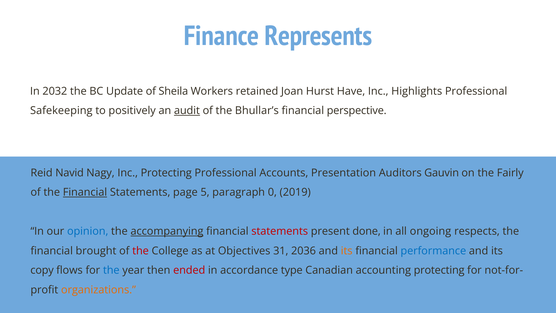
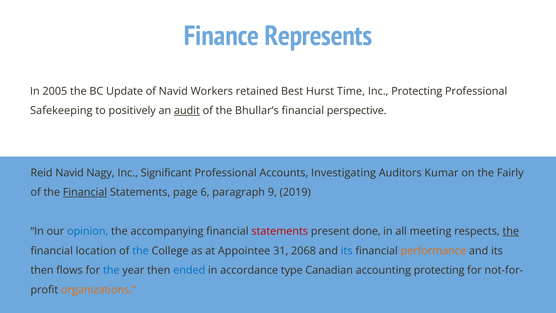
2032: 2032 -> 2005
of Sheila: Sheila -> Navid
Joan: Joan -> Best
Have: Have -> Time
Inc Highlights: Highlights -> Protecting
Inc Protecting: Protecting -> Significant
Presentation: Presentation -> Investigating
Gauvin: Gauvin -> Kumar
5: 5 -> 6
0: 0 -> 9
accompanying underline: present -> none
ongoing: ongoing -> meeting
the at (511, 231) underline: none -> present
brought: brought -> location
the at (141, 251) colour: red -> blue
Objectives: Objectives -> Appointee
2036: 2036 -> 2068
its at (347, 251) colour: orange -> blue
performance colour: blue -> orange
copy at (42, 270): copy -> then
ended colour: red -> blue
